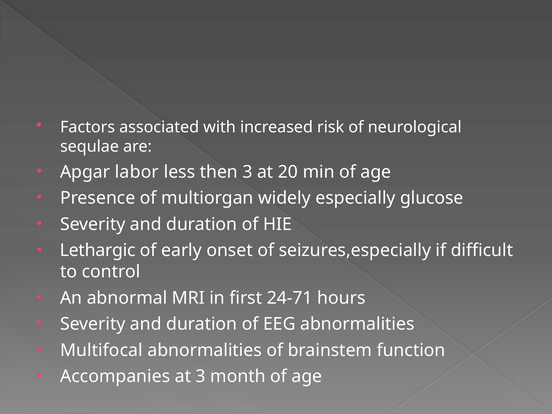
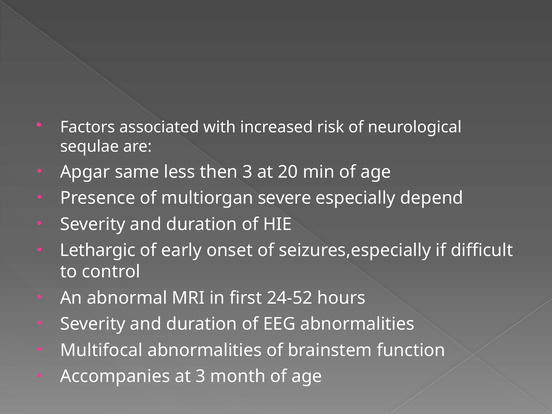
labor: labor -> same
widely: widely -> severe
glucose: glucose -> depend
24-71: 24-71 -> 24-52
